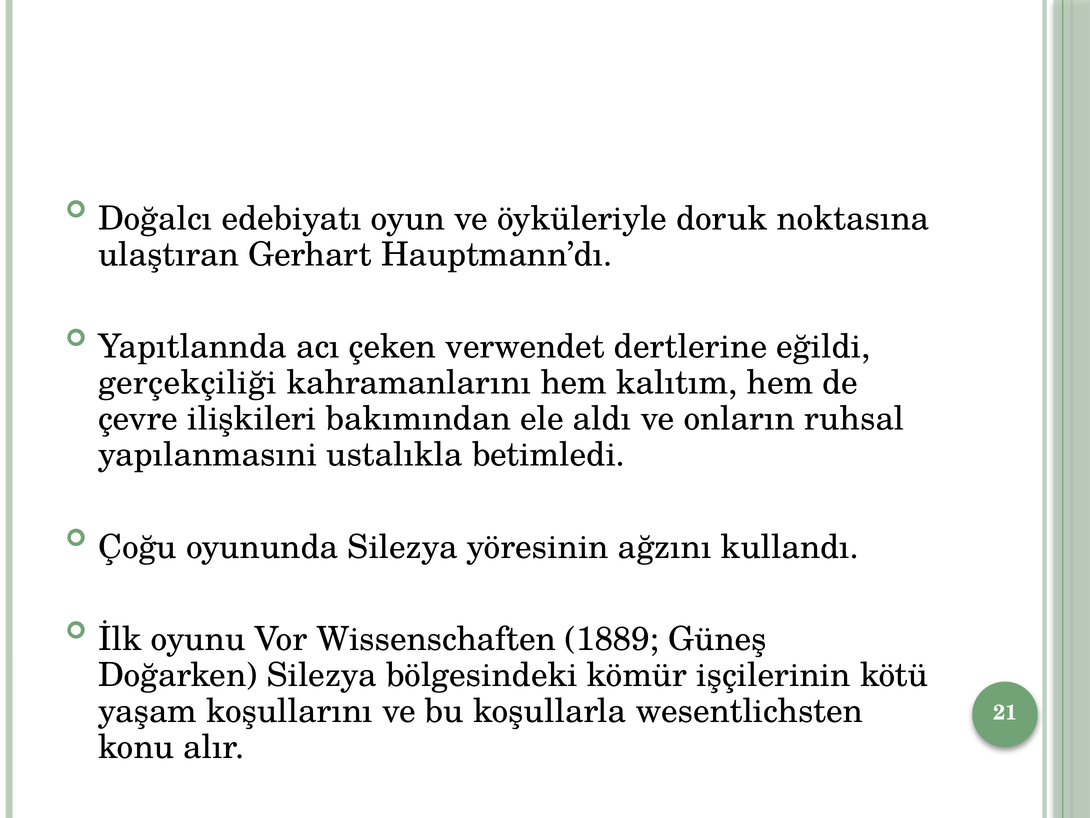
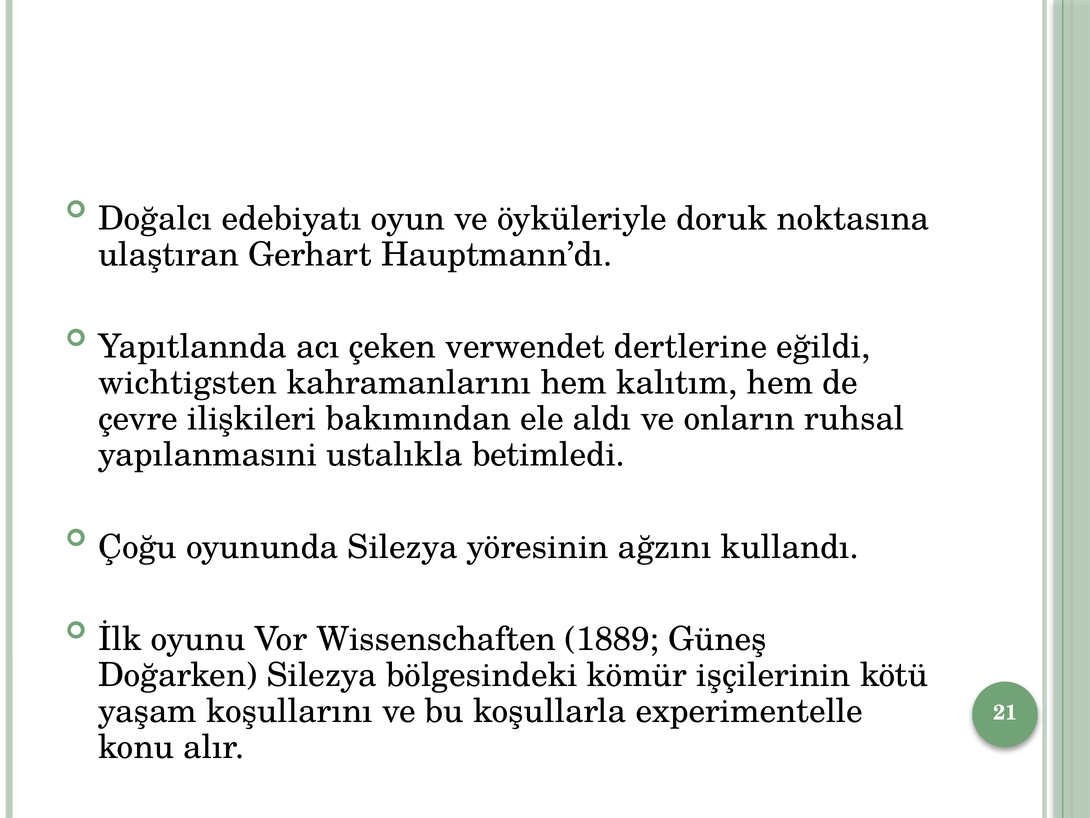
gerçekçiliği: gerçekçiliği -> wichtigsten
wesentlichsten: wesentlichsten -> experimentelle
